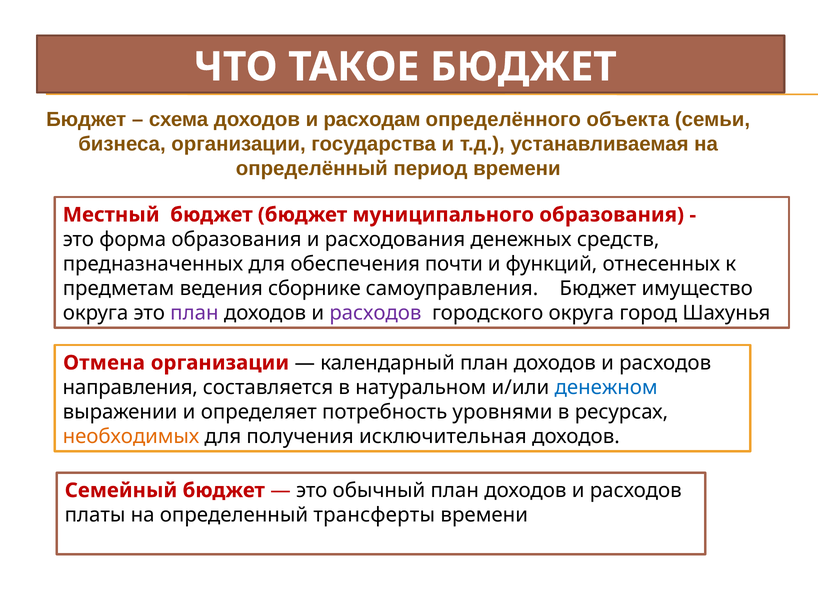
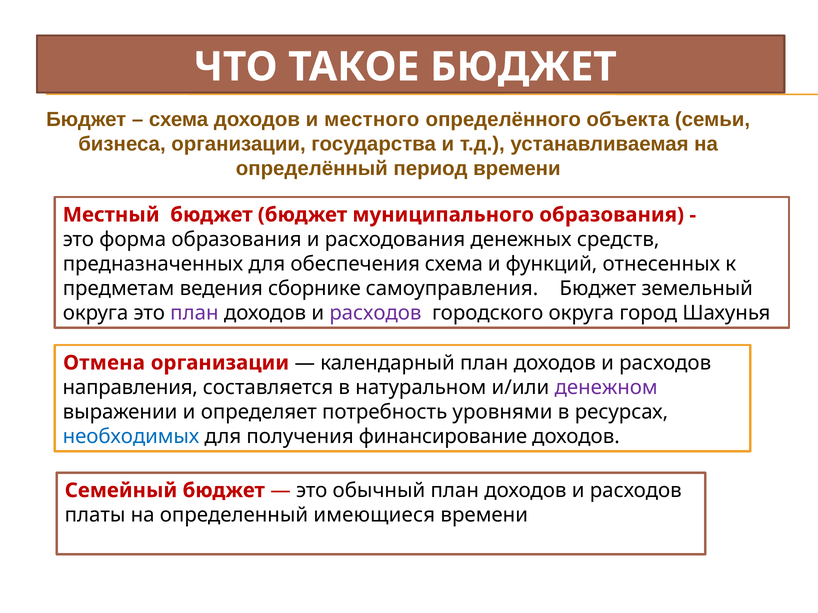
расходам: расходам -> местного
обеспечения почти: почти -> схема
имущество: имущество -> земельный
денежном colour: blue -> purple
необходимых colour: orange -> blue
исключительная: исключительная -> финансирование
трансферты: трансферты -> имеющиеся
